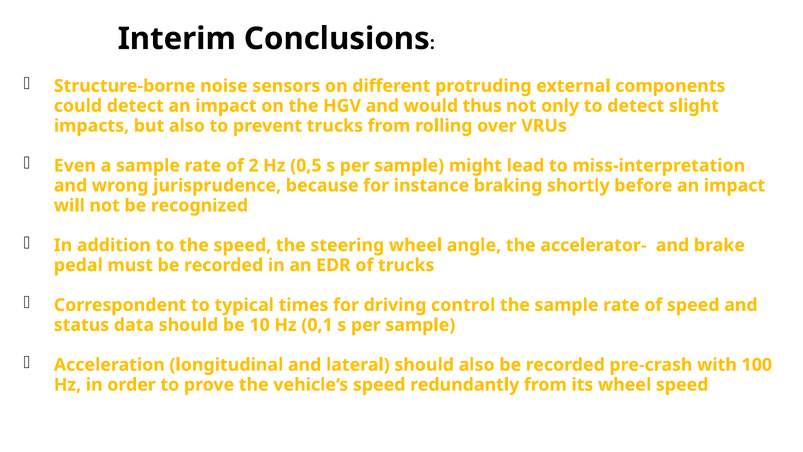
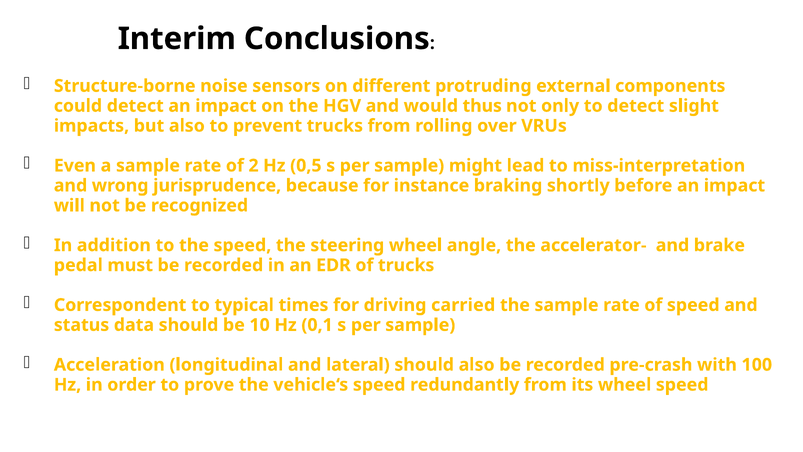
control: control -> carried
